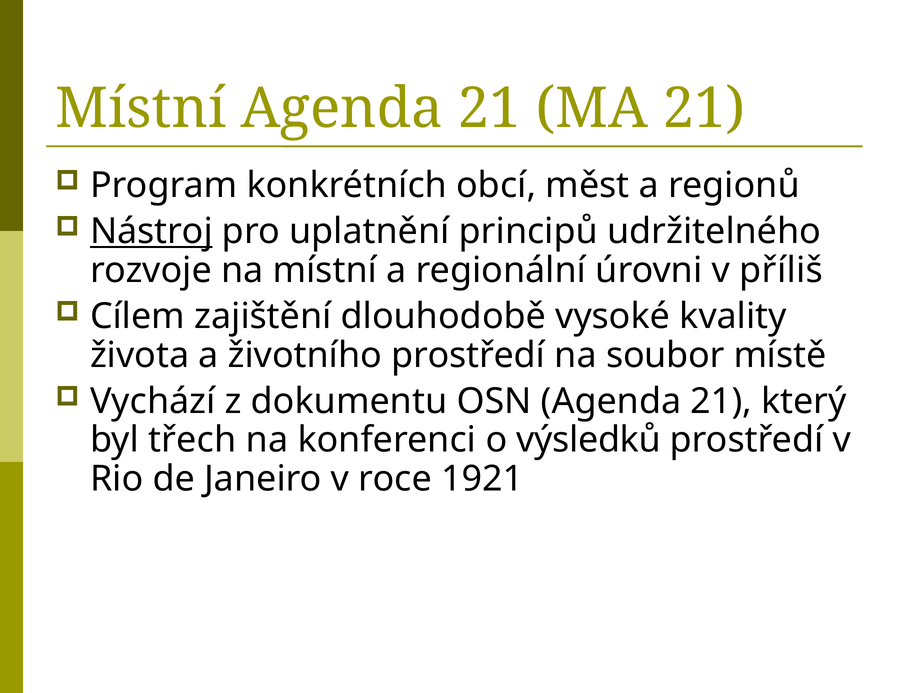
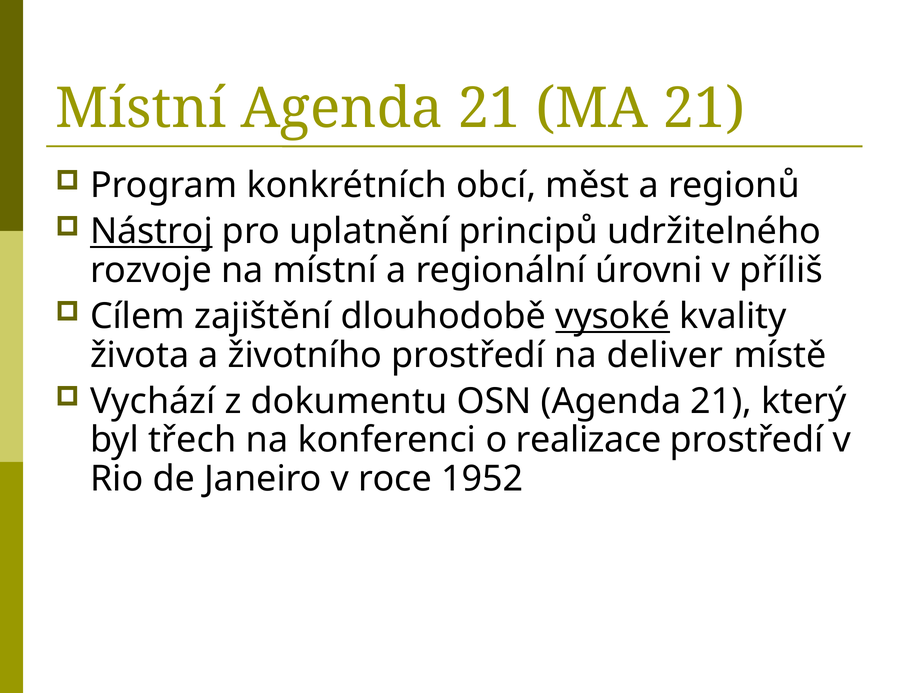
vysoké underline: none -> present
soubor: soubor -> deliver
výsledků: výsledků -> realizace
1921: 1921 -> 1952
